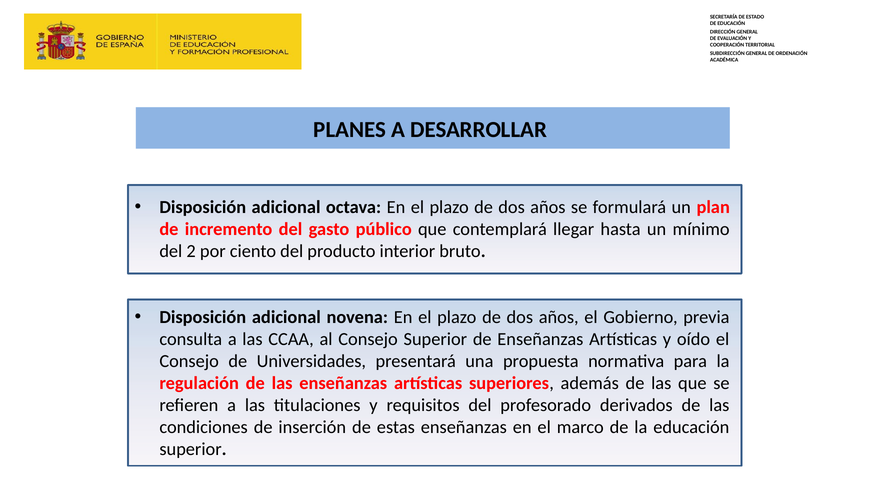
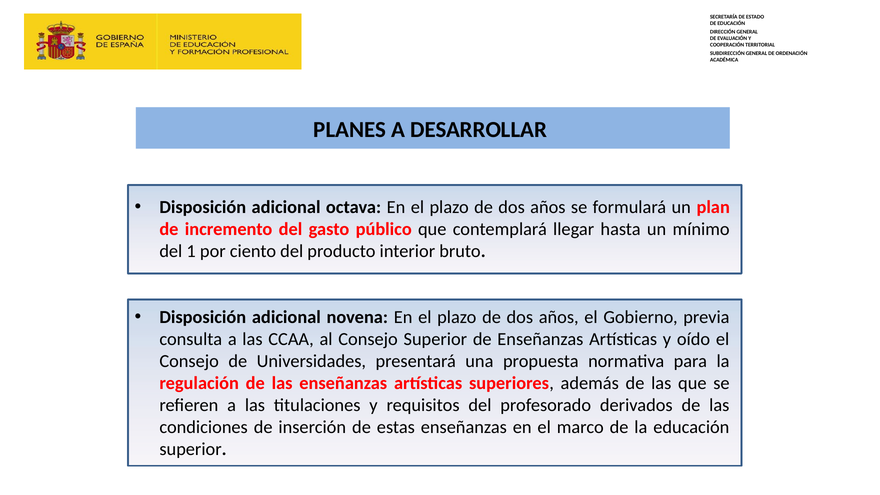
2: 2 -> 1
